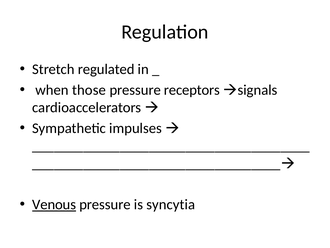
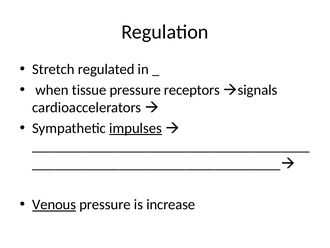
those: those -> tissue
impulses underline: none -> present
syncytia: syncytia -> increase
